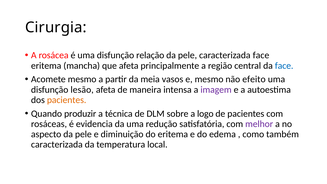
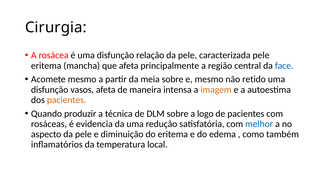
caracterizada face: face -> pele
meia vasos: vasos -> sobre
efeito: efeito -> retido
lesão: lesão -> vasos
imagem colour: purple -> orange
melhor colour: purple -> blue
caracterizada at (57, 145): caracterizada -> inﬂamatórios
